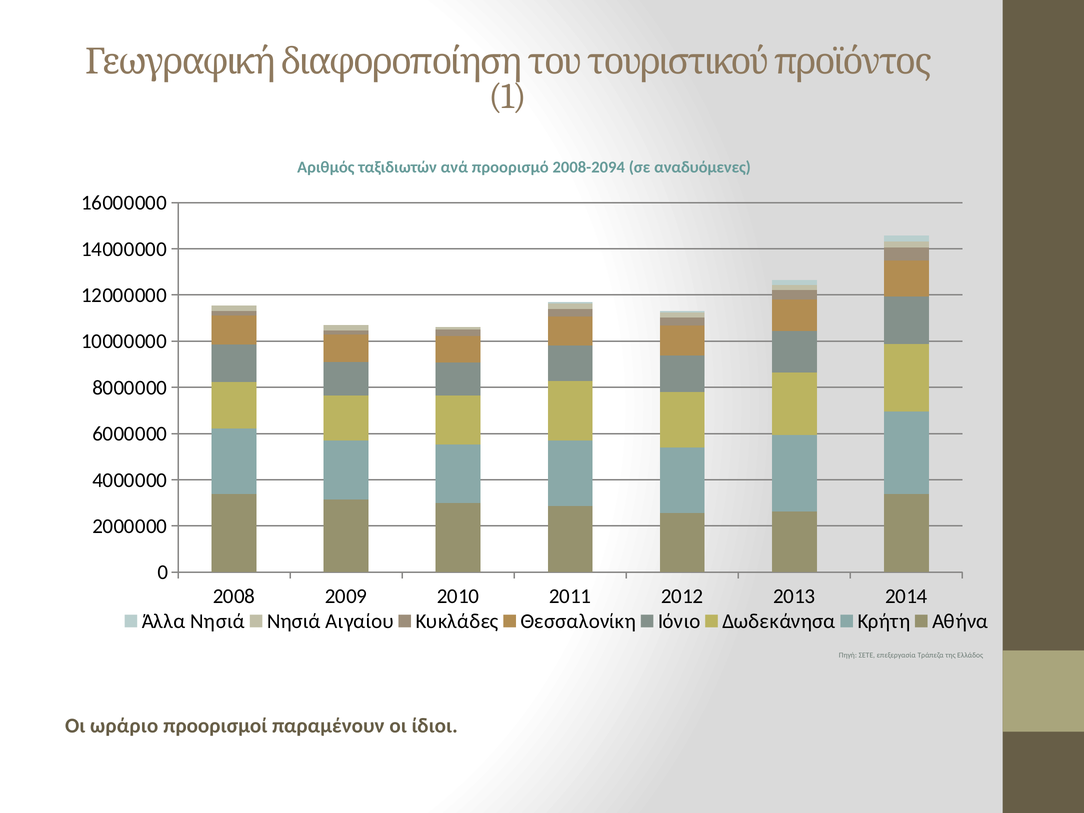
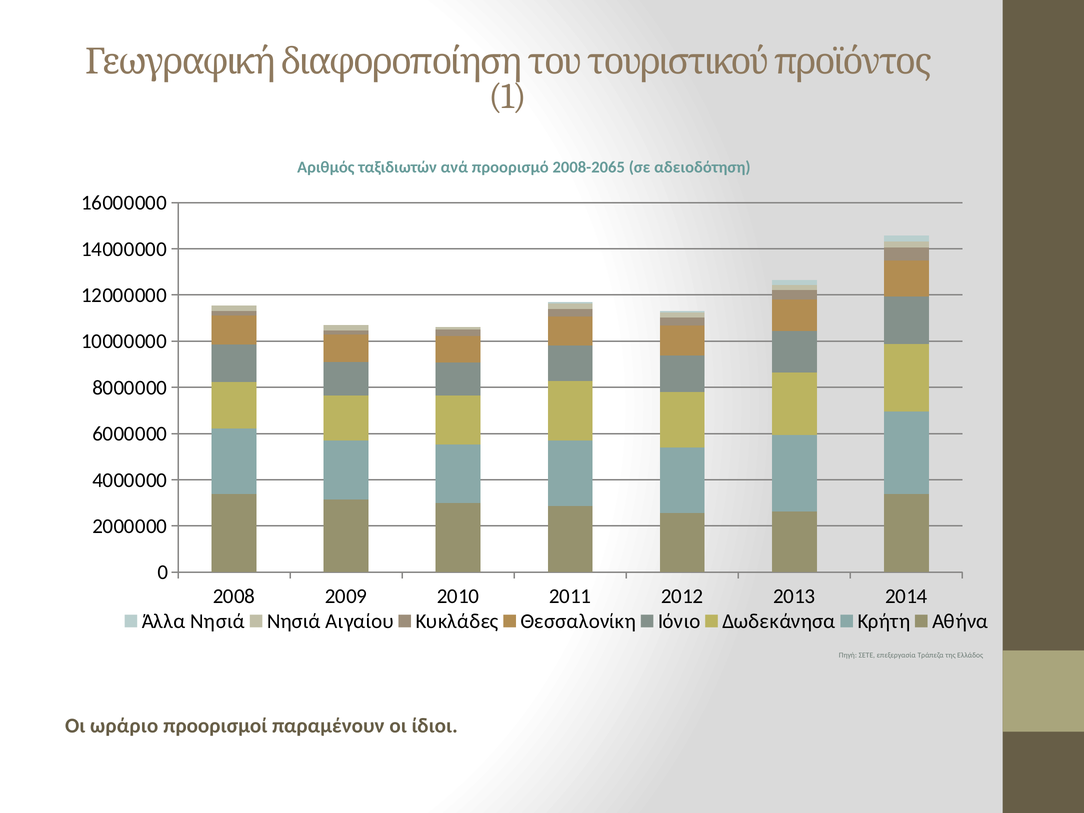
2008-2094: 2008-2094 -> 2008-2065
αναδυόμενες: αναδυόμενες -> αδειοδότηση
